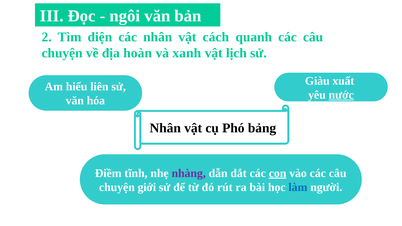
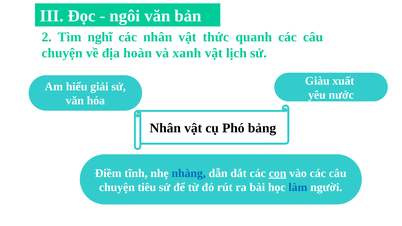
diện: diện -> nghĩ
cách: cách -> thức
liên: liên -> giải
nước underline: present -> none
nhàng colour: purple -> blue
giới: giới -> tiêu
